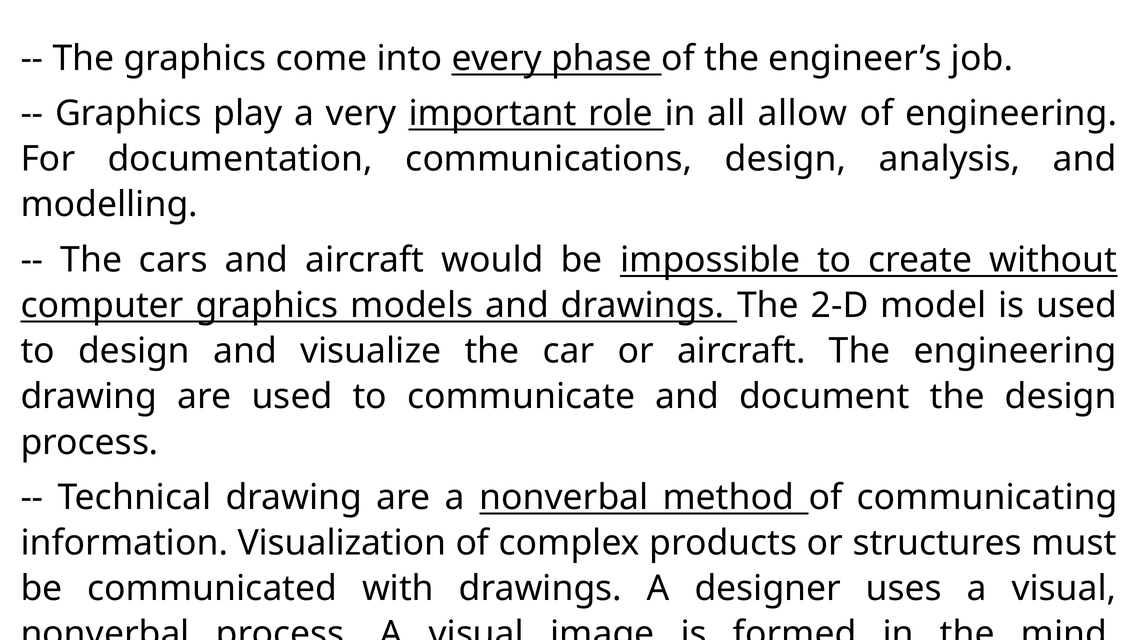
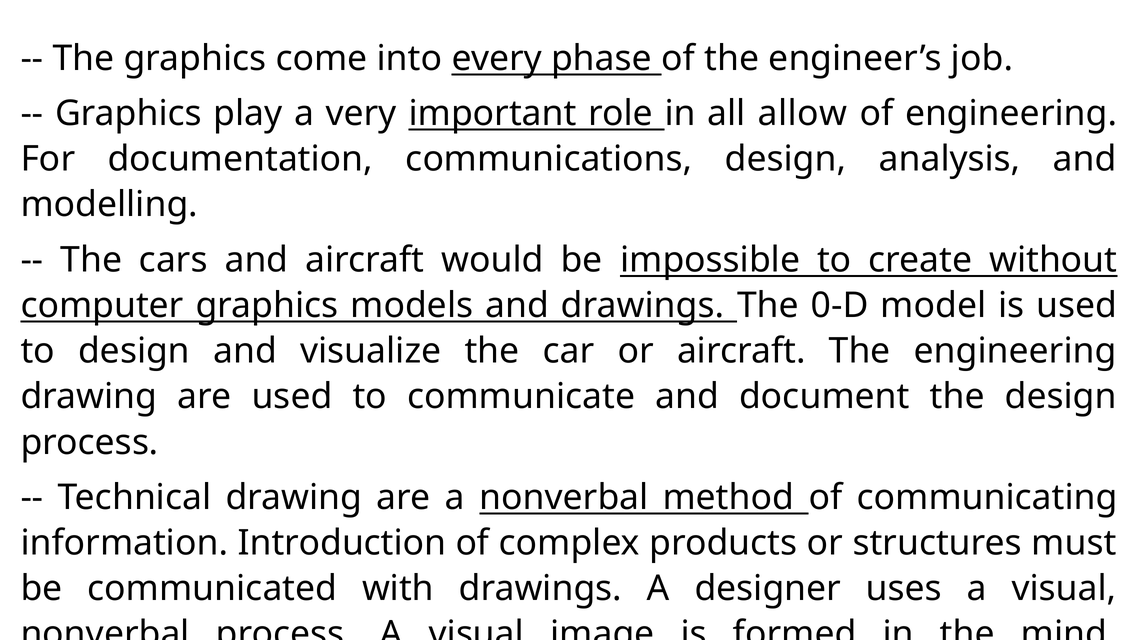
2-D: 2-D -> 0-D
Visualization: Visualization -> Introduction
